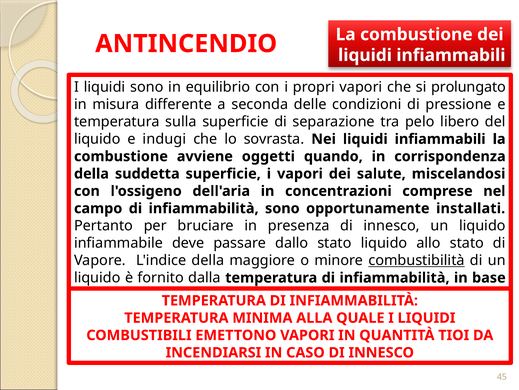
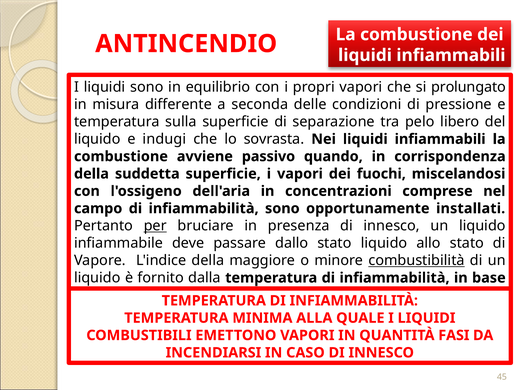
oggetti: oggetti -> passivo
salute: salute -> fuochi
per underline: none -> present
TIOI: TIOI -> FASI
